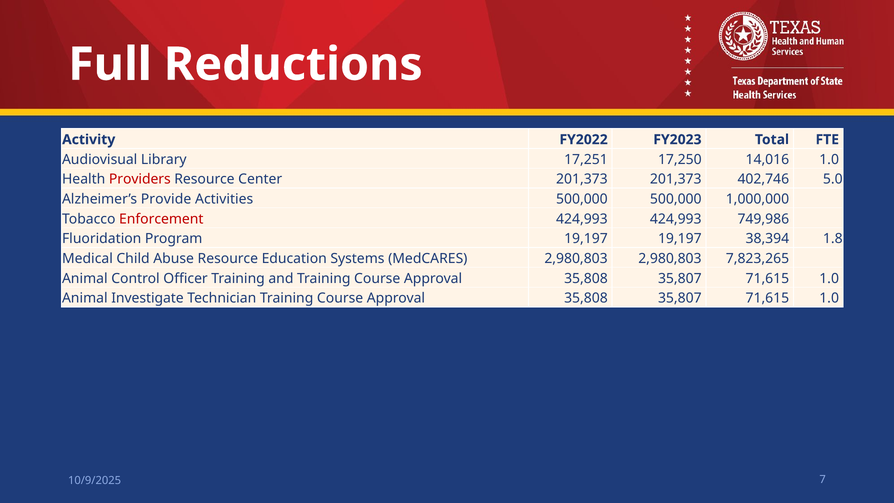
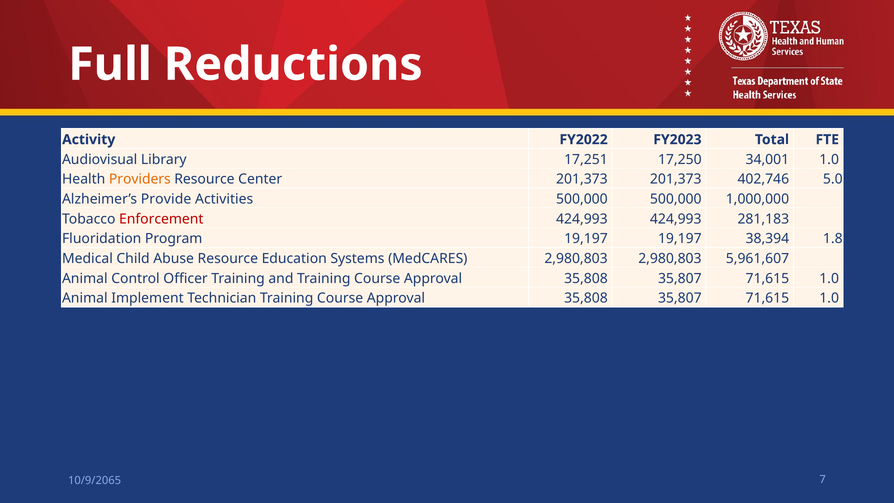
14,016: 14,016 -> 34,001
Providers colour: red -> orange
749,986: 749,986 -> 281,183
7,823,265: 7,823,265 -> 5,961,607
Investigate: Investigate -> Implement
10/9/2025: 10/9/2025 -> 10/9/2065
